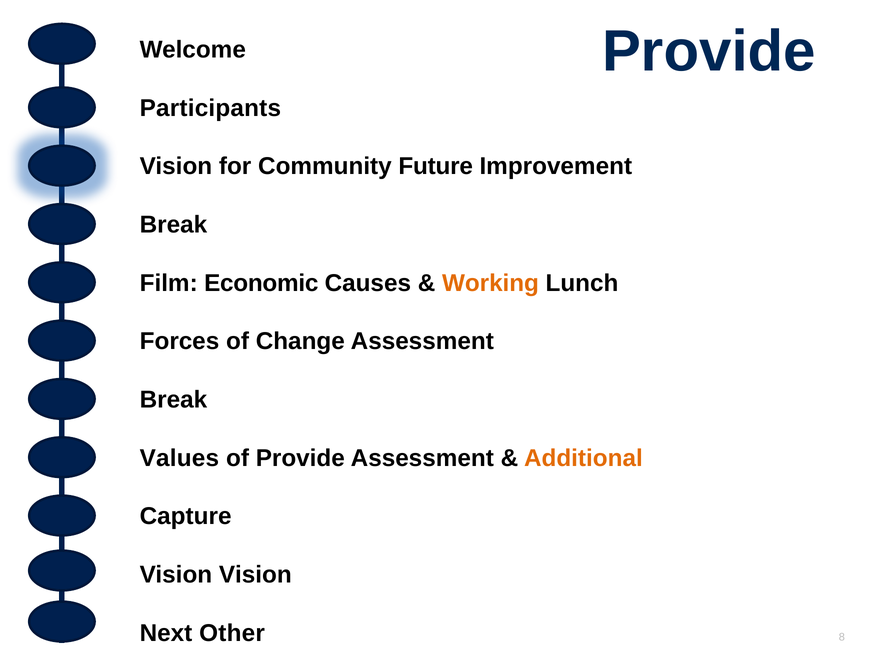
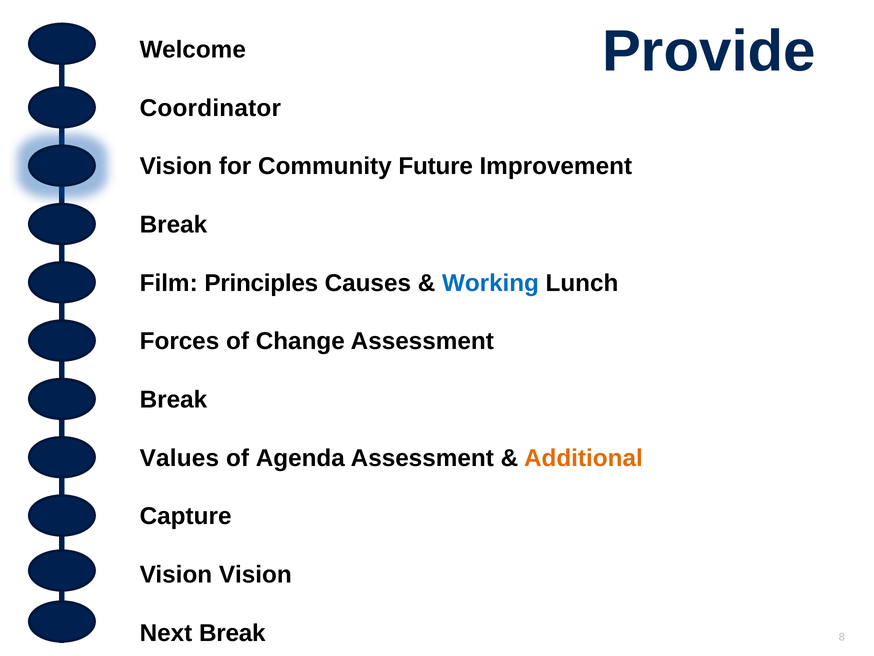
Participants: Participants -> Coordinator
Economic: Economic -> Principles
Working colour: orange -> blue
of Provide: Provide -> Agenda
Next Other: Other -> Break
